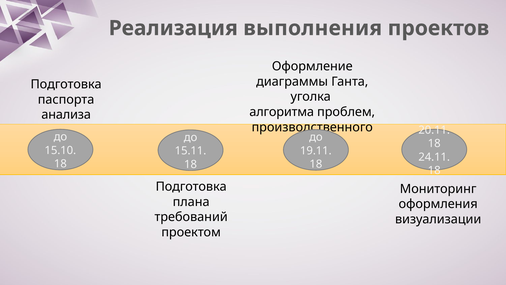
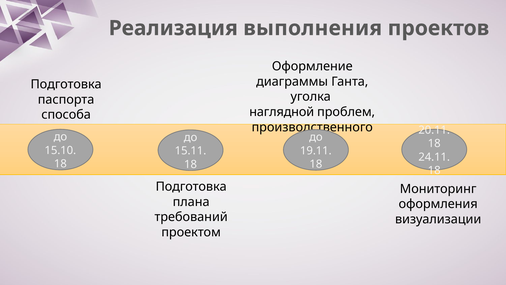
алгоритма: алгоритма -> наглядной
анализа at (66, 115): анализа -> способа
